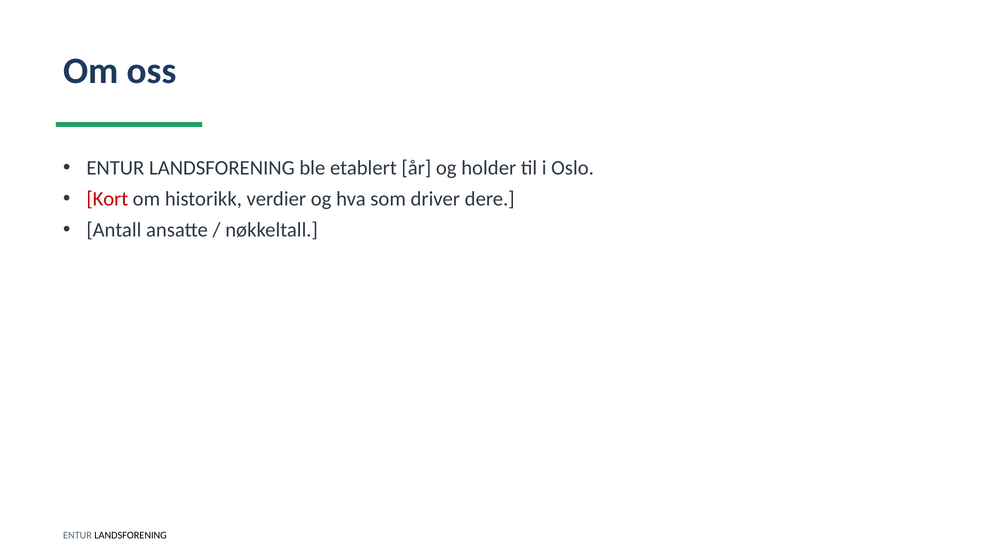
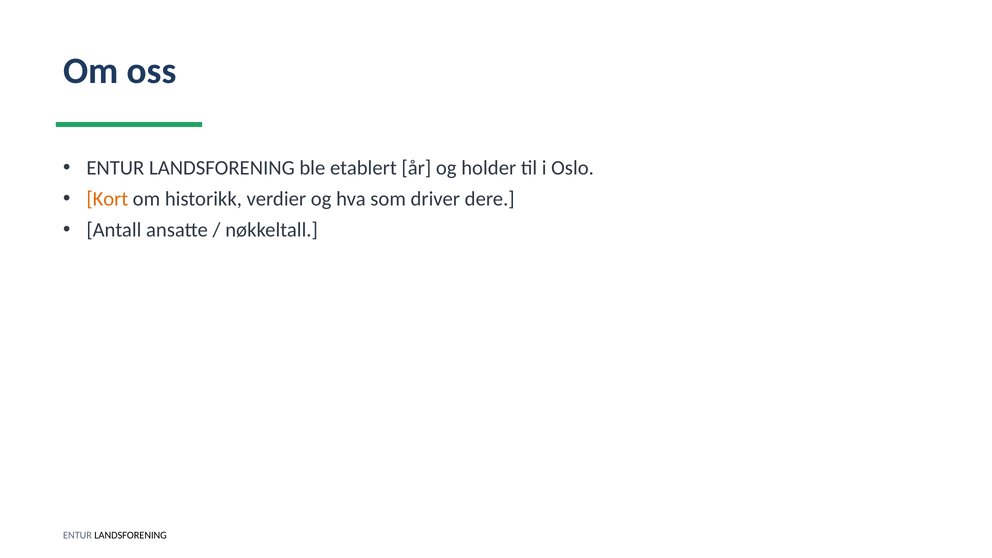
Kort colour: red -> orange
